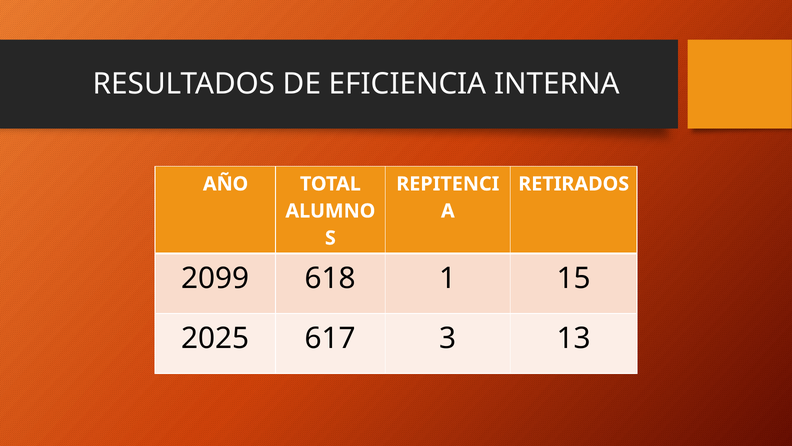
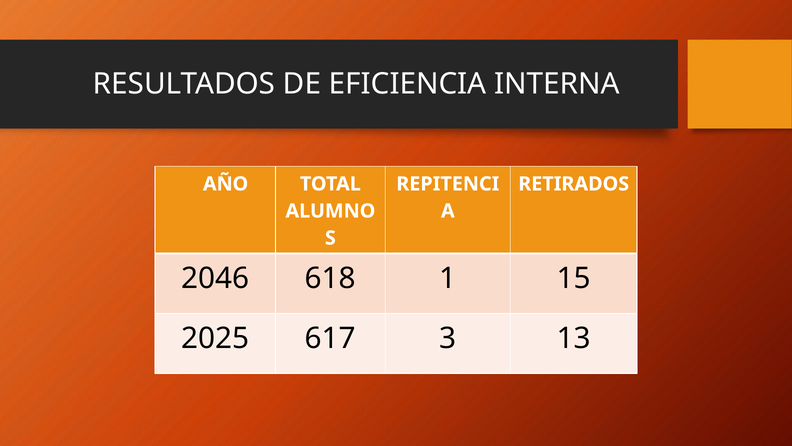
2099: 2099 -> 2046
